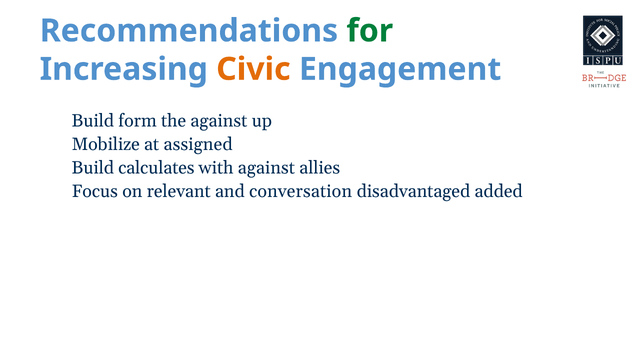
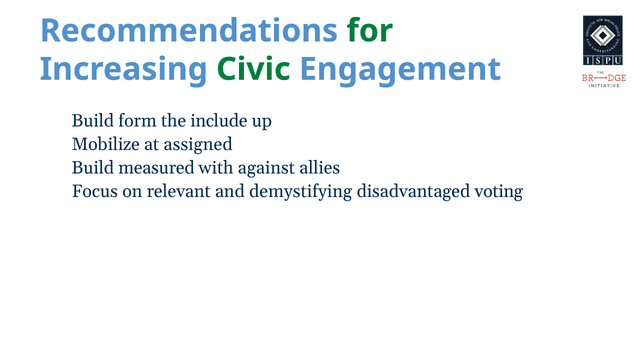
Civic colour: orange -> green
the against: against -> include
calculates: calculates -> measured
conversation: conversation -> demystifying
added: added -> voting
